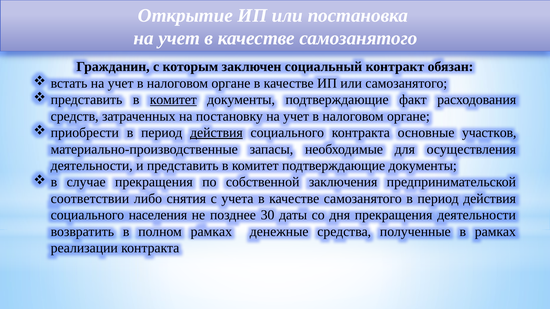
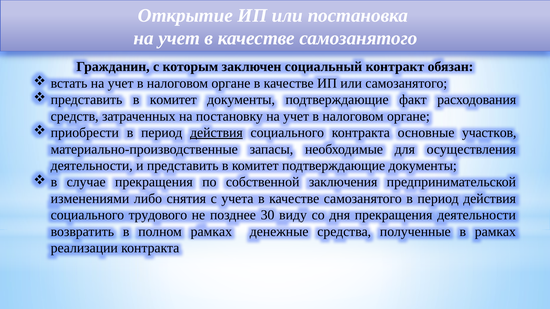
комитет at (173, 100) underline: present -> none
соответствии: соответствии -> изменениями
населения: населения -> трудового
даты: даты -> виду
